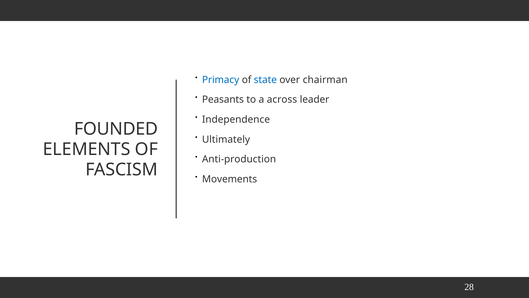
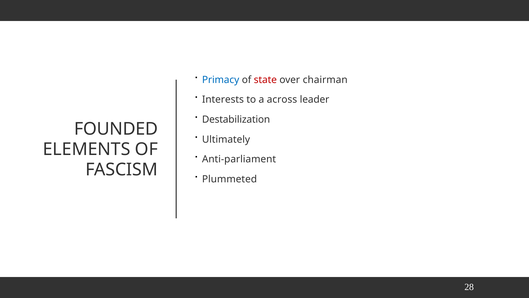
state colour: blue -> red
Peasants: Peasants -> Interests
Independence: Independence -> Destabilization
Anti-production: Anti-production -> Anti-parliament
Movements: Movements -> Plummeted
